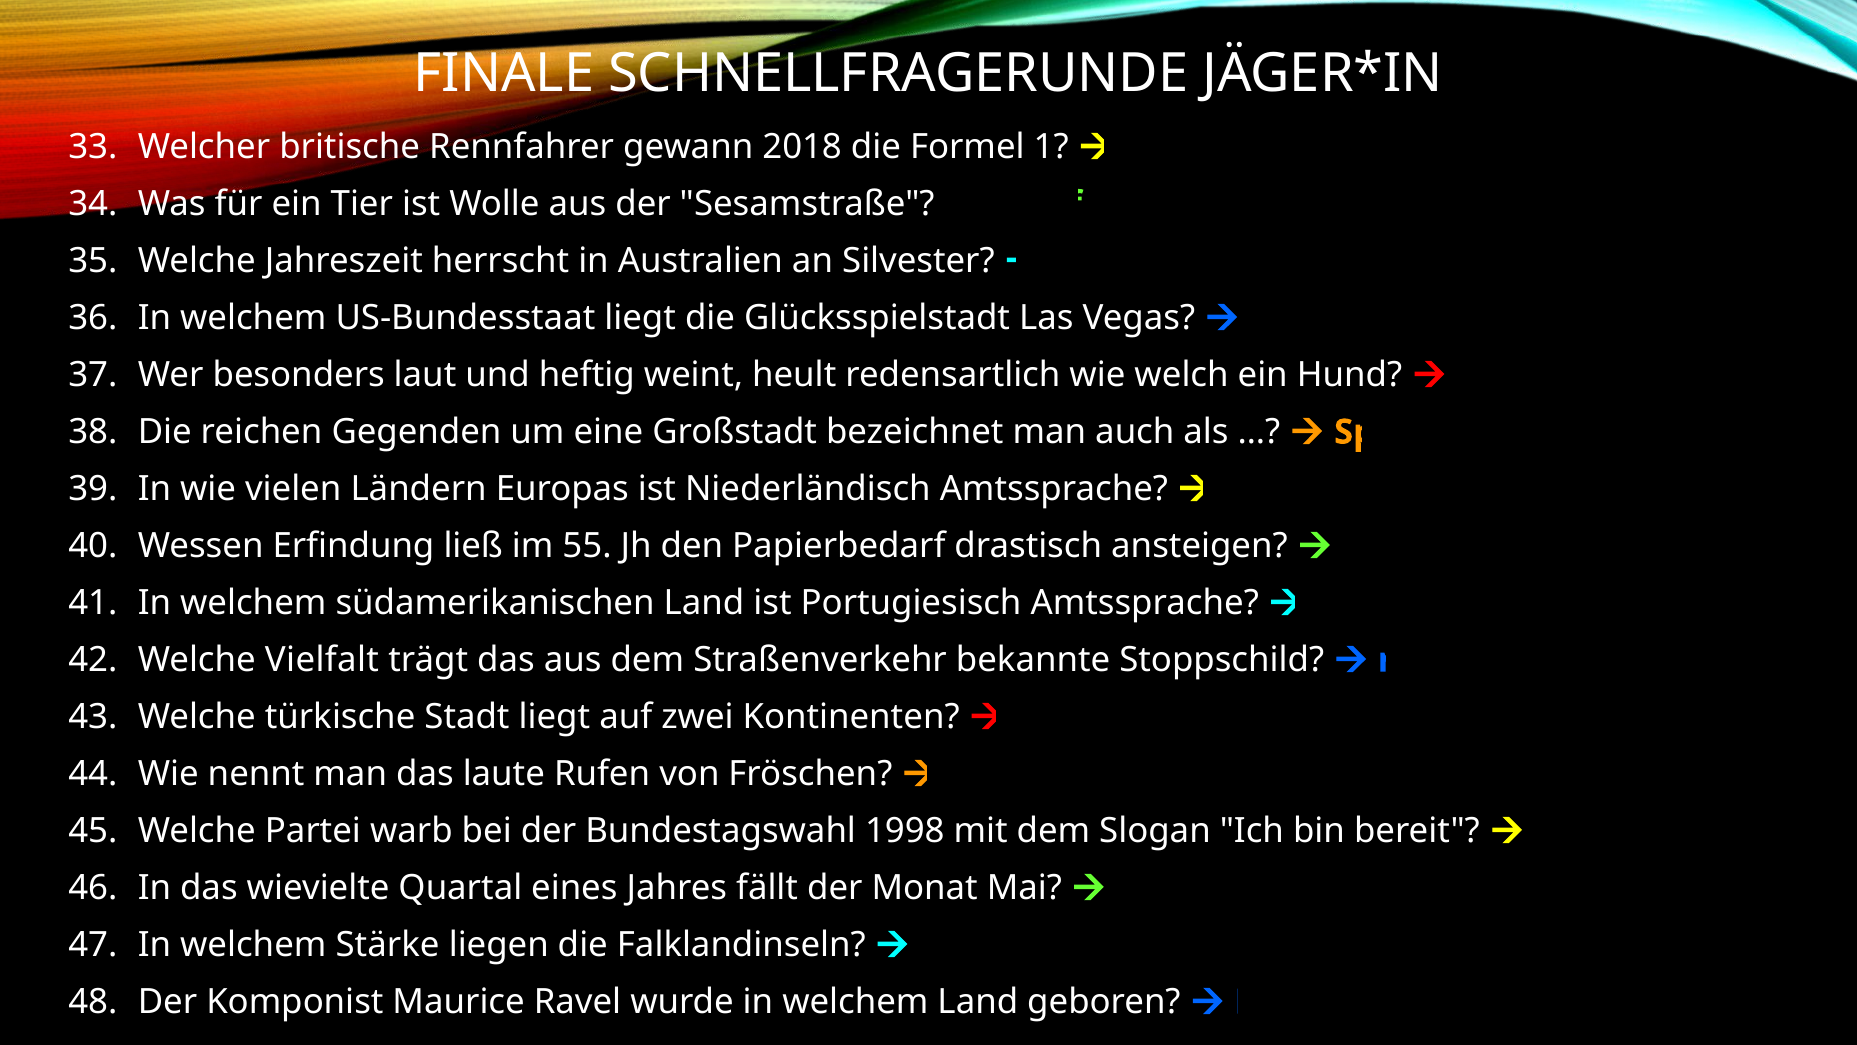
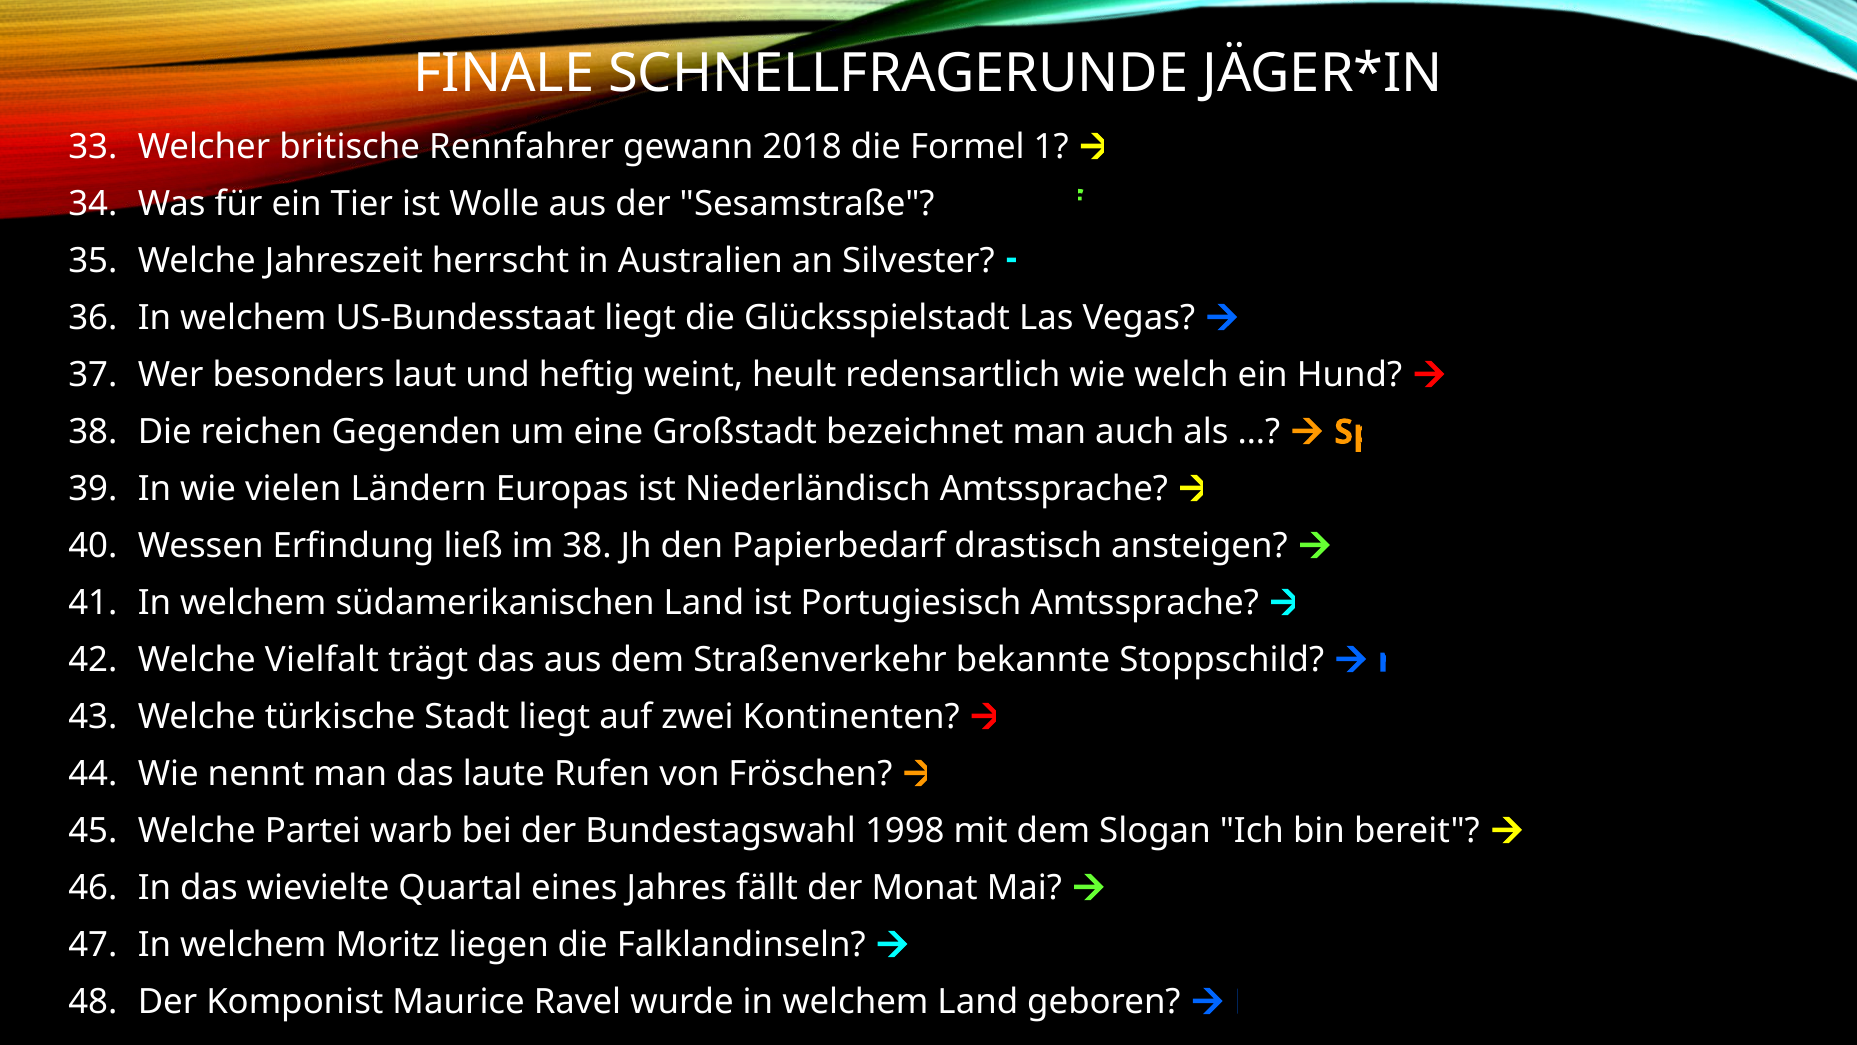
im 55: 55 -> 38
Stärke: Stärke -> Moritz
